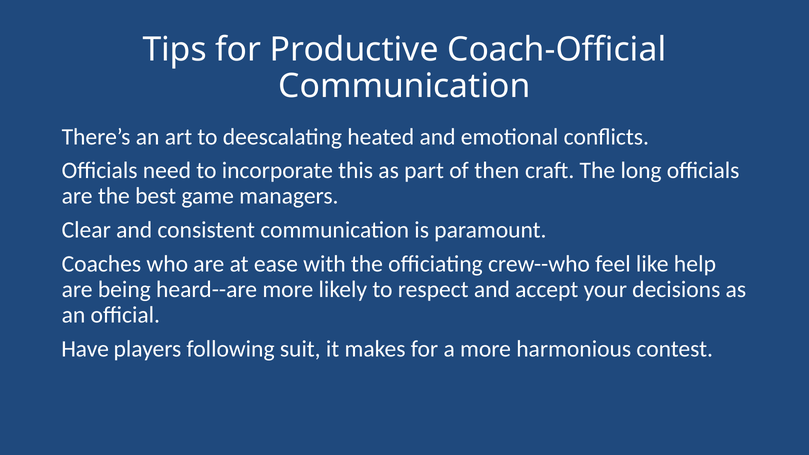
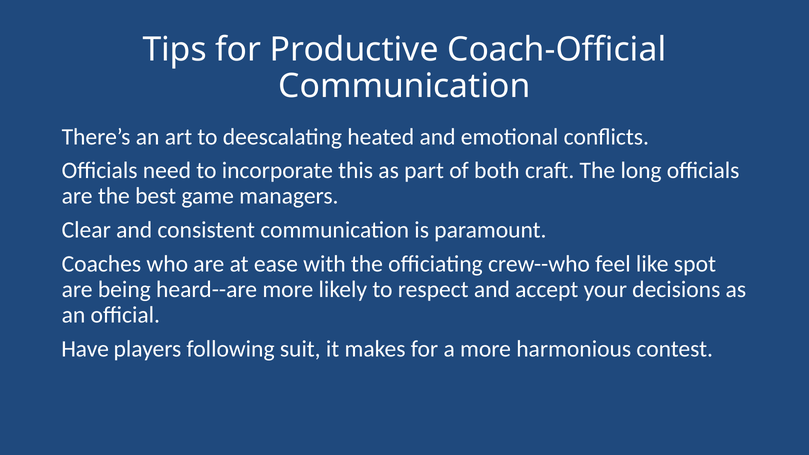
then: then -> both
help: help -> spot
